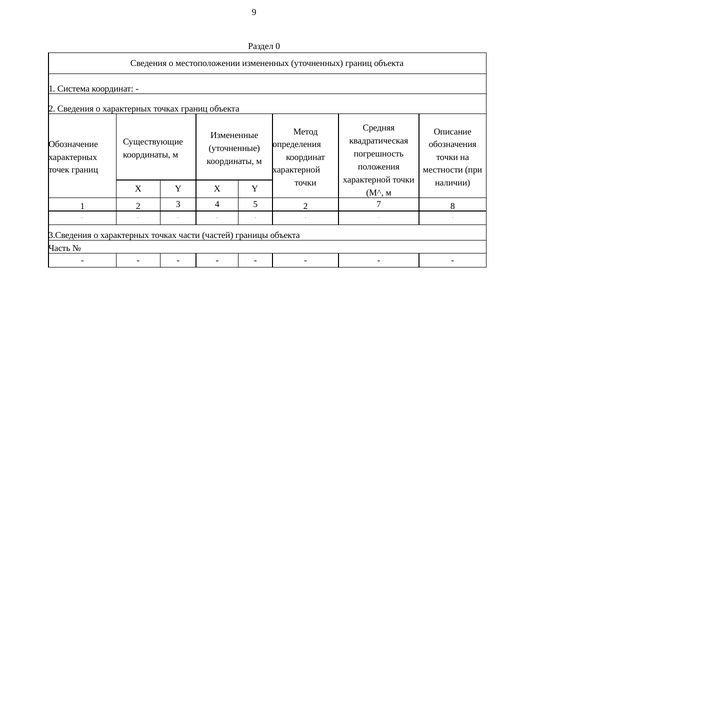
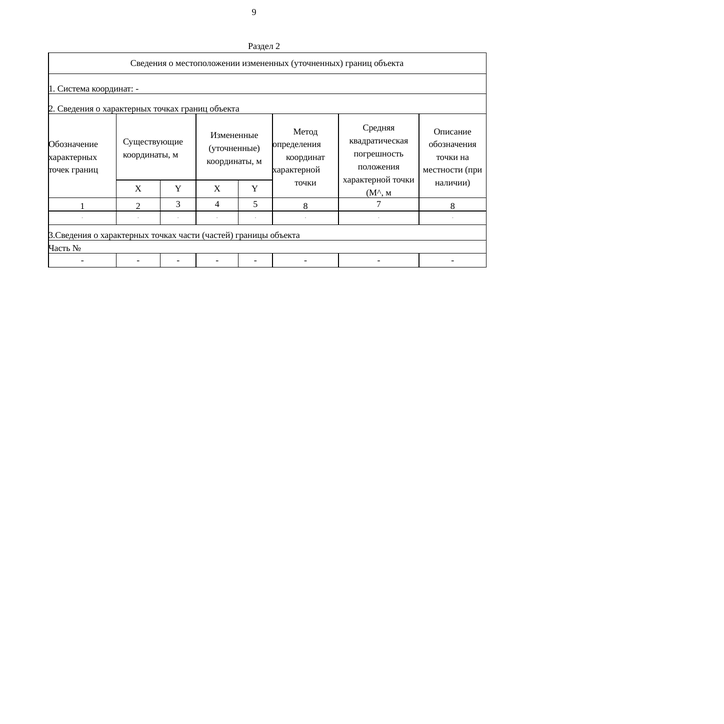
Раздел 0: 0 -> 2
5 2: 2 -> 8
